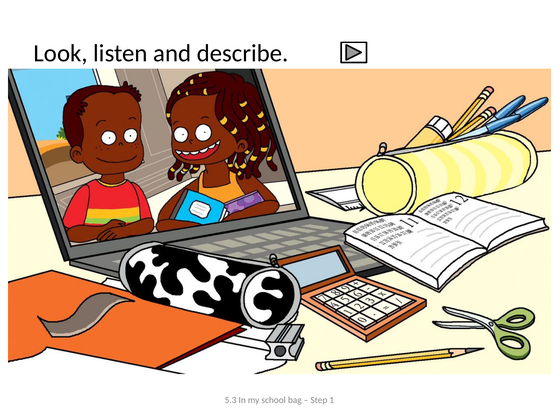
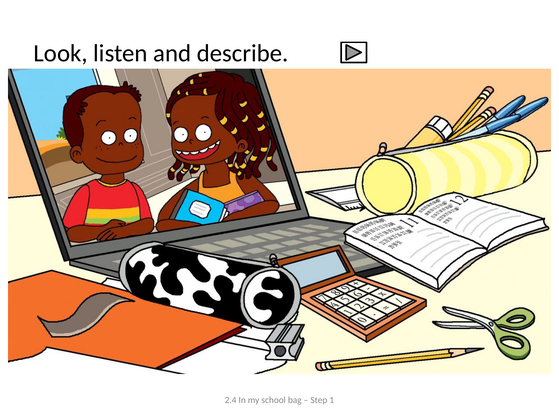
5.3: 5.3 -> 2.4
